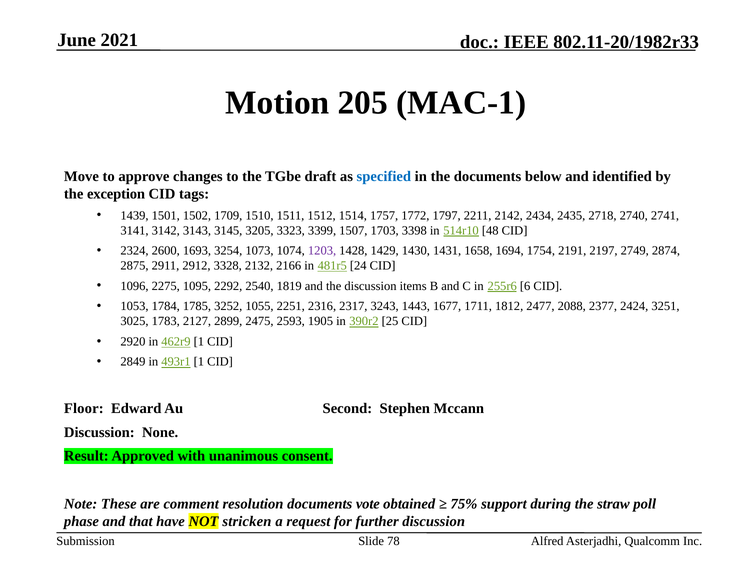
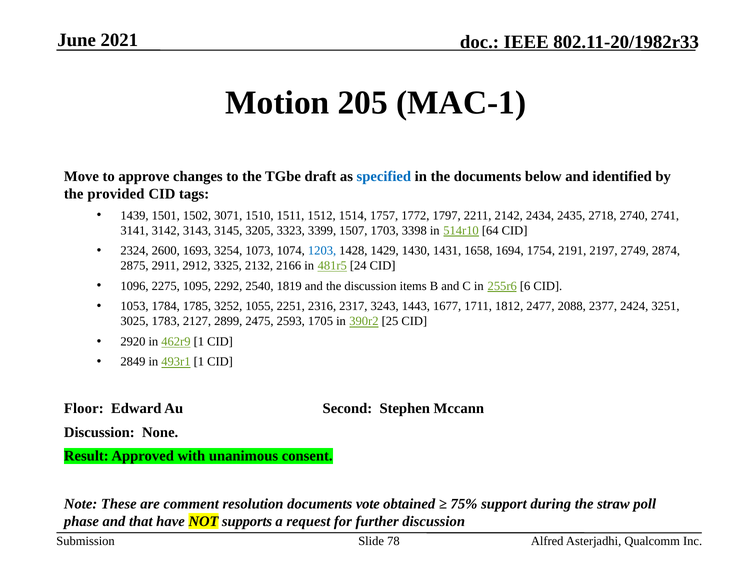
exception: exception -> provided
1709: 1709 -> 3071
48: 48 -> 64
1203 colour: purple -> blue
3328: 3328 -> 3325
1905: 1905 -> 1705
stricken: stricken -> supports
